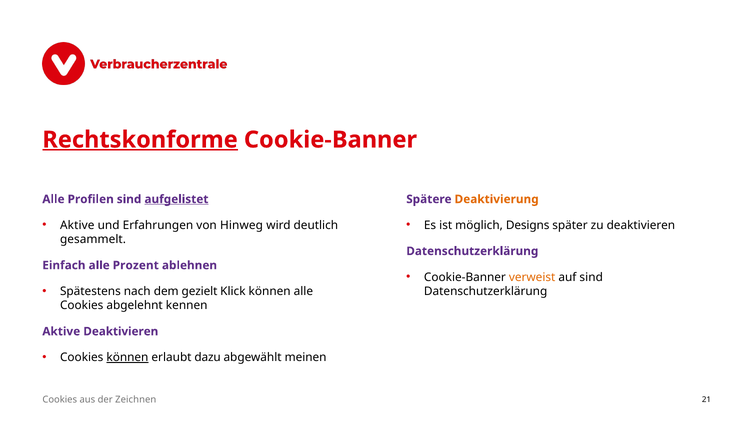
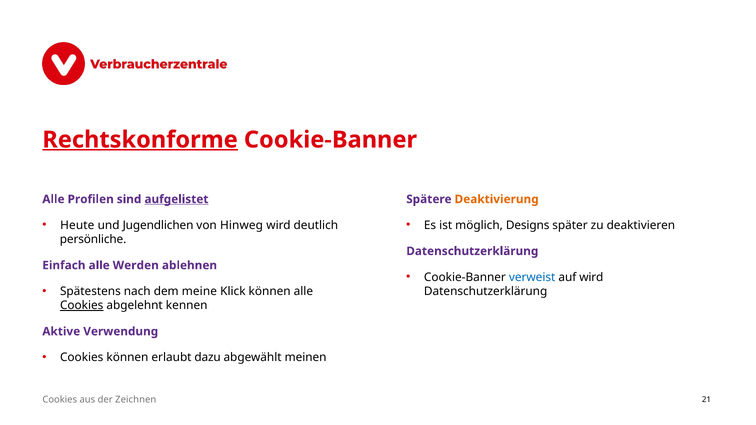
Aktive at (77, 225): Aktive -> Heute
Erfahrungen: Erfahrungen -> Jugendlichen
gesammelt: gesammelt -> persönliche
Prozent: Prozent -> Werden
verweist colour: orange -> blue
auf sind: sind -> wird
gezielt: gezielt -> meine
Cookies at (82, 306) underline: none -> present
Aktive Deaktivieren: Deaktivieren -> Verwendung
können at (127, 358) underline: present -> none
